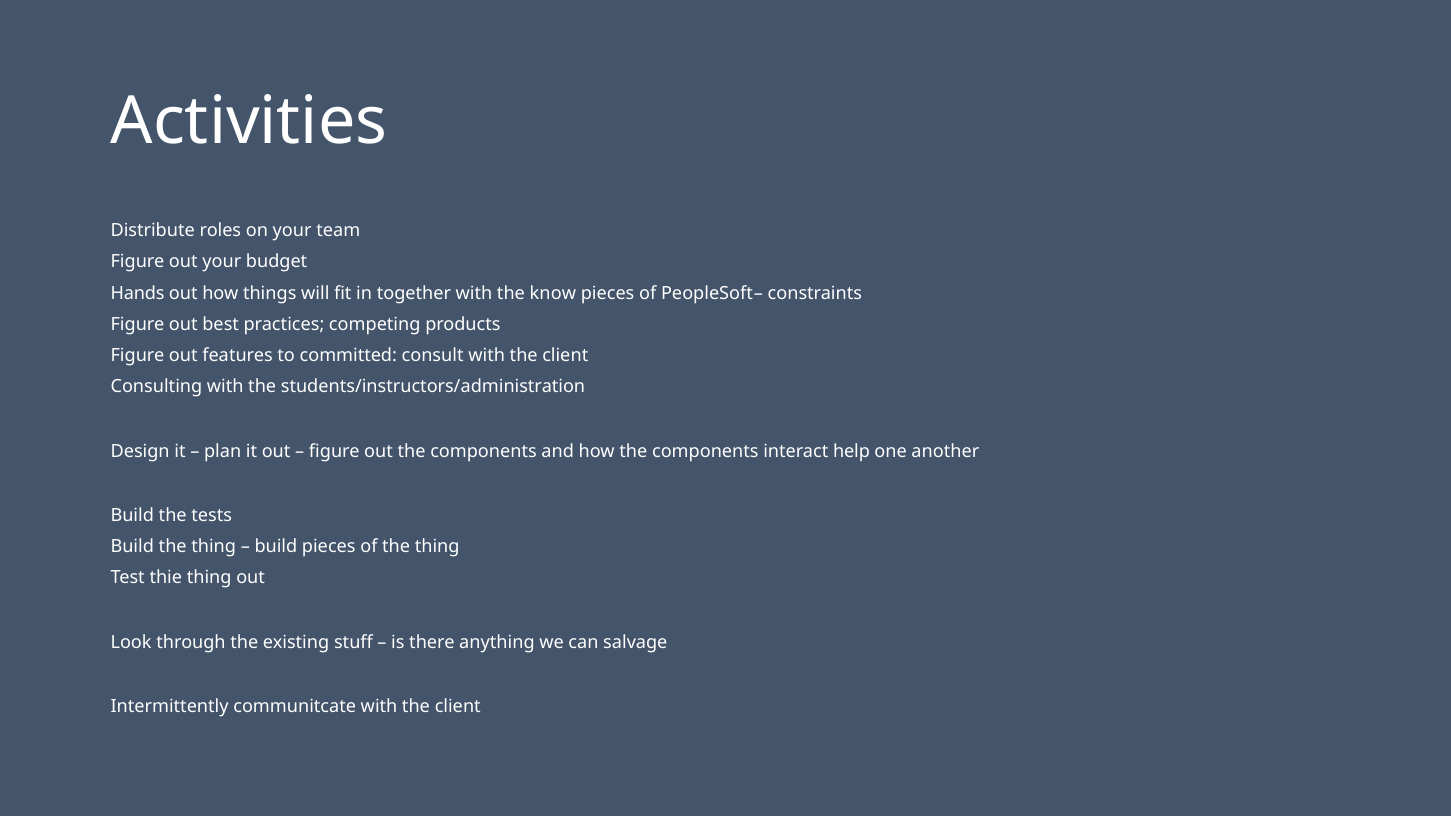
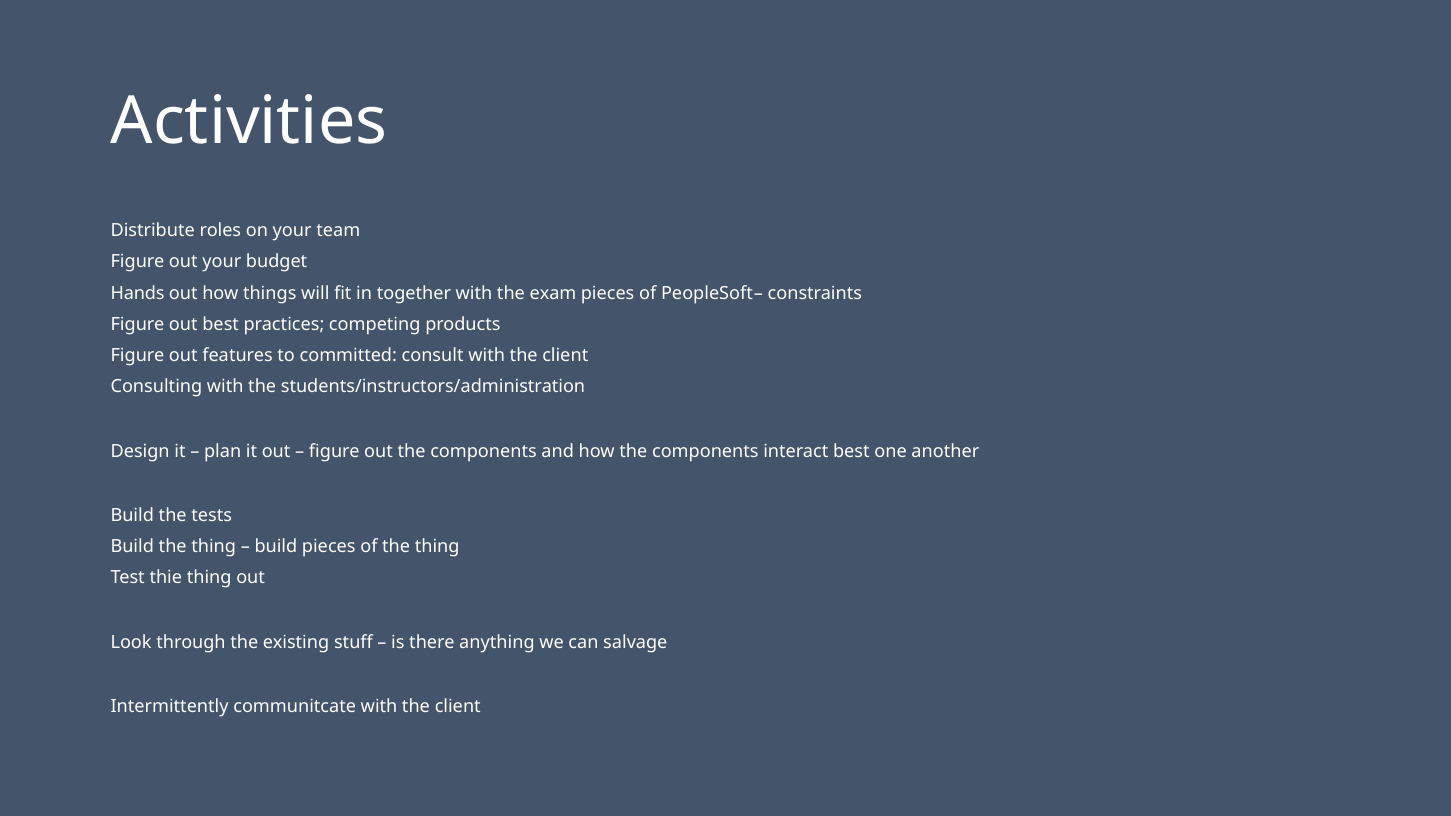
know: know -> exam
interact help: help -> best
